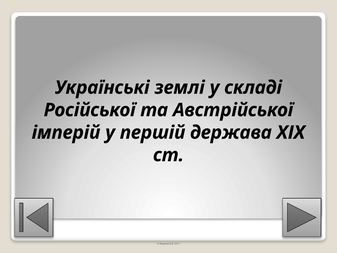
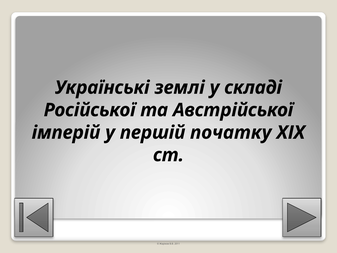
держава: держава -> початку
